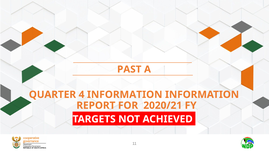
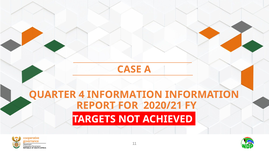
PAST: PAST -> CASE
